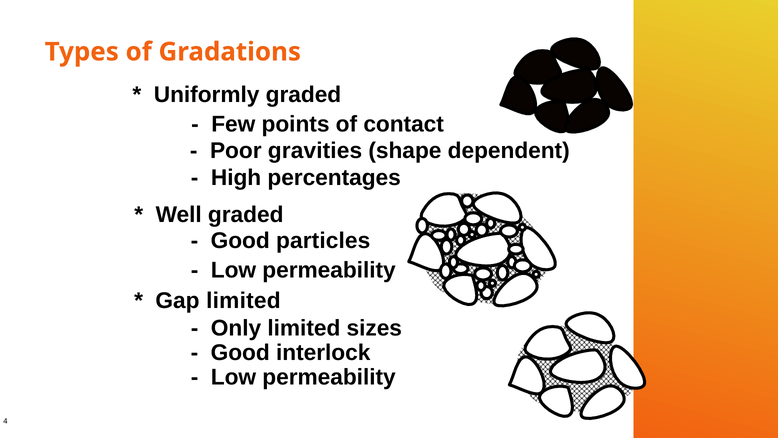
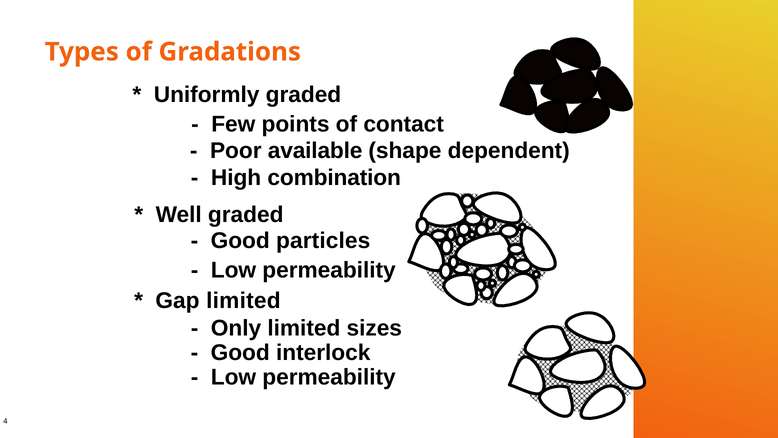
gravities: gravities -> available
percentages: percentages -> combination
